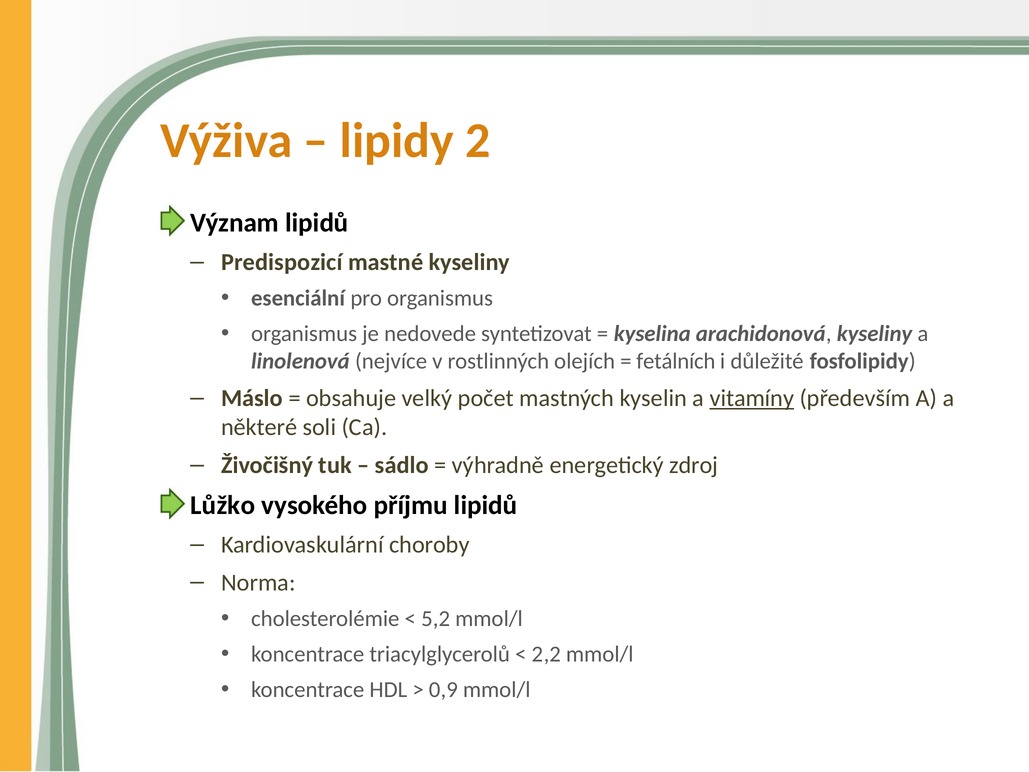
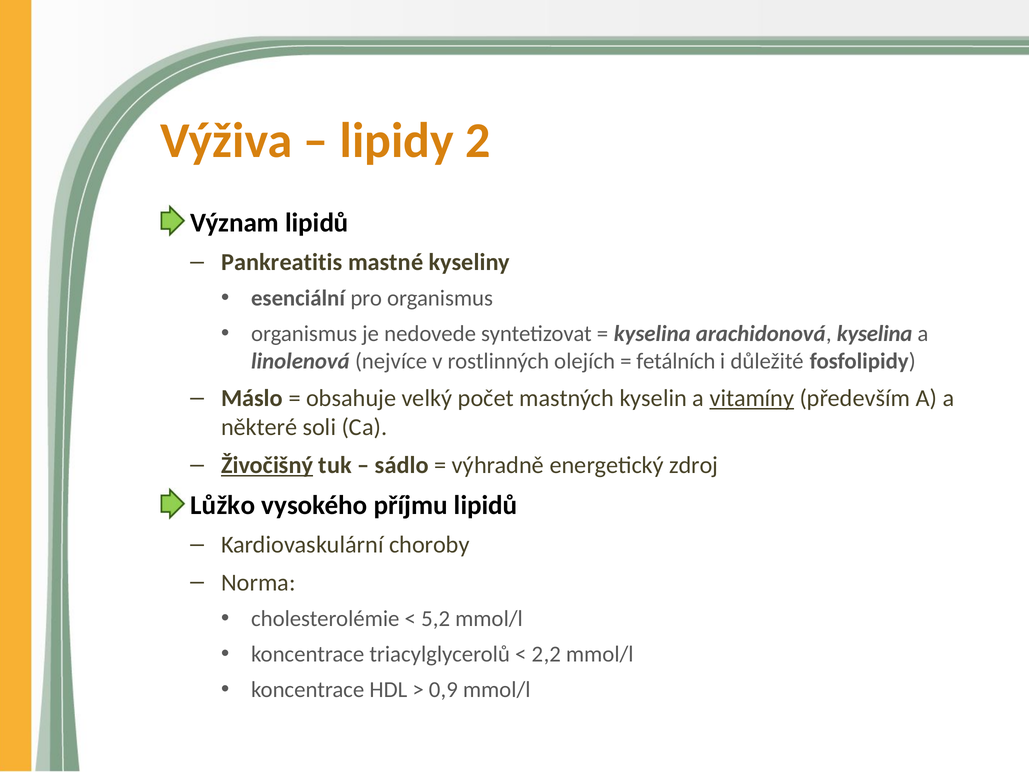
Predispozicí: Predispozicí -> Pankreatitis
arachidonová kyseliny: kyseliny -> kyselina
Živočišný underline: none -> present
